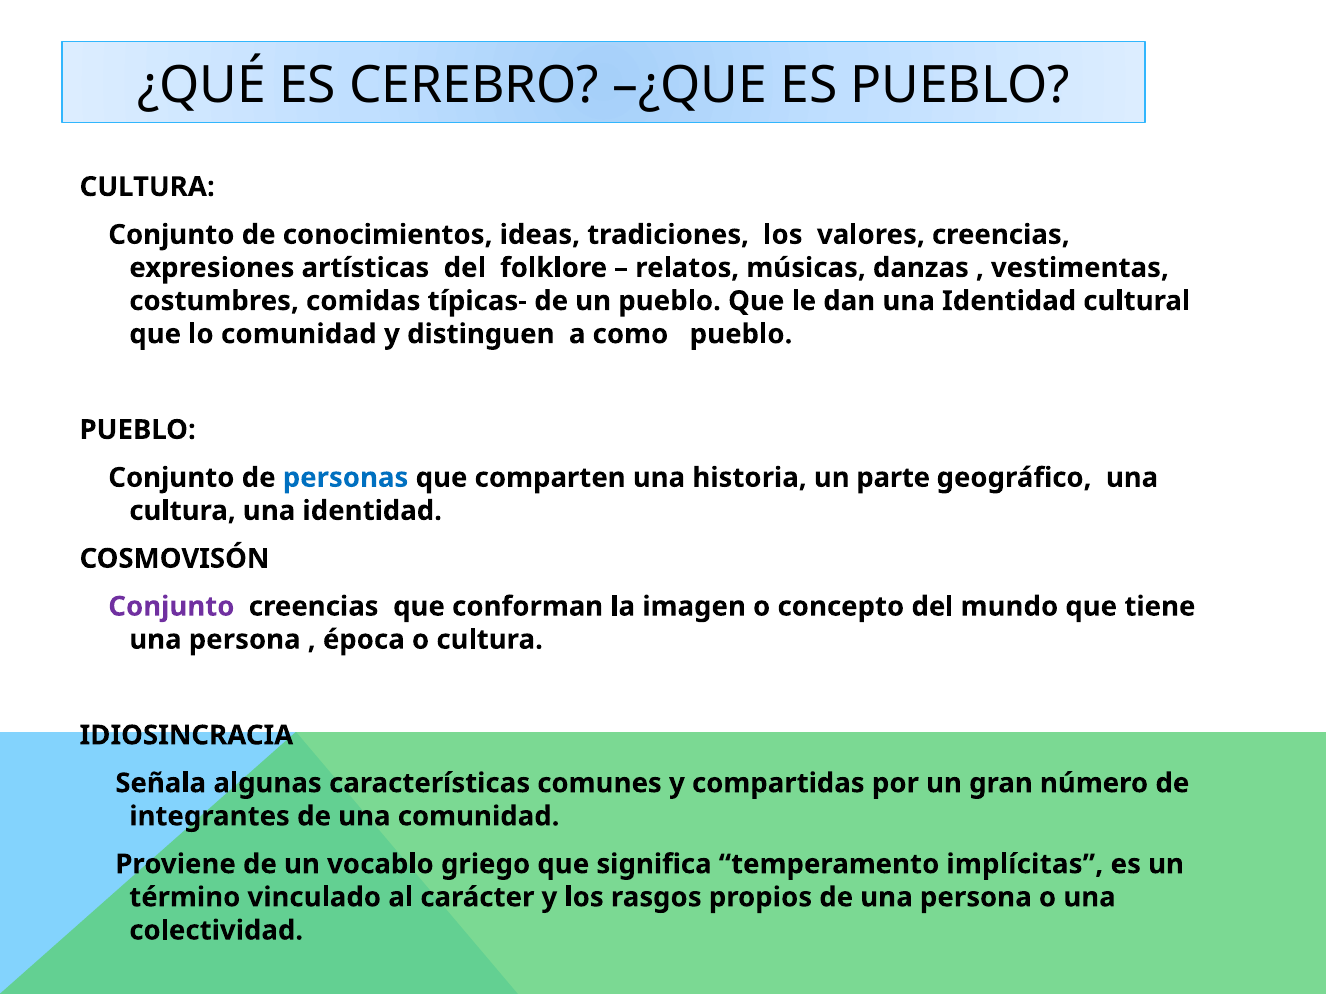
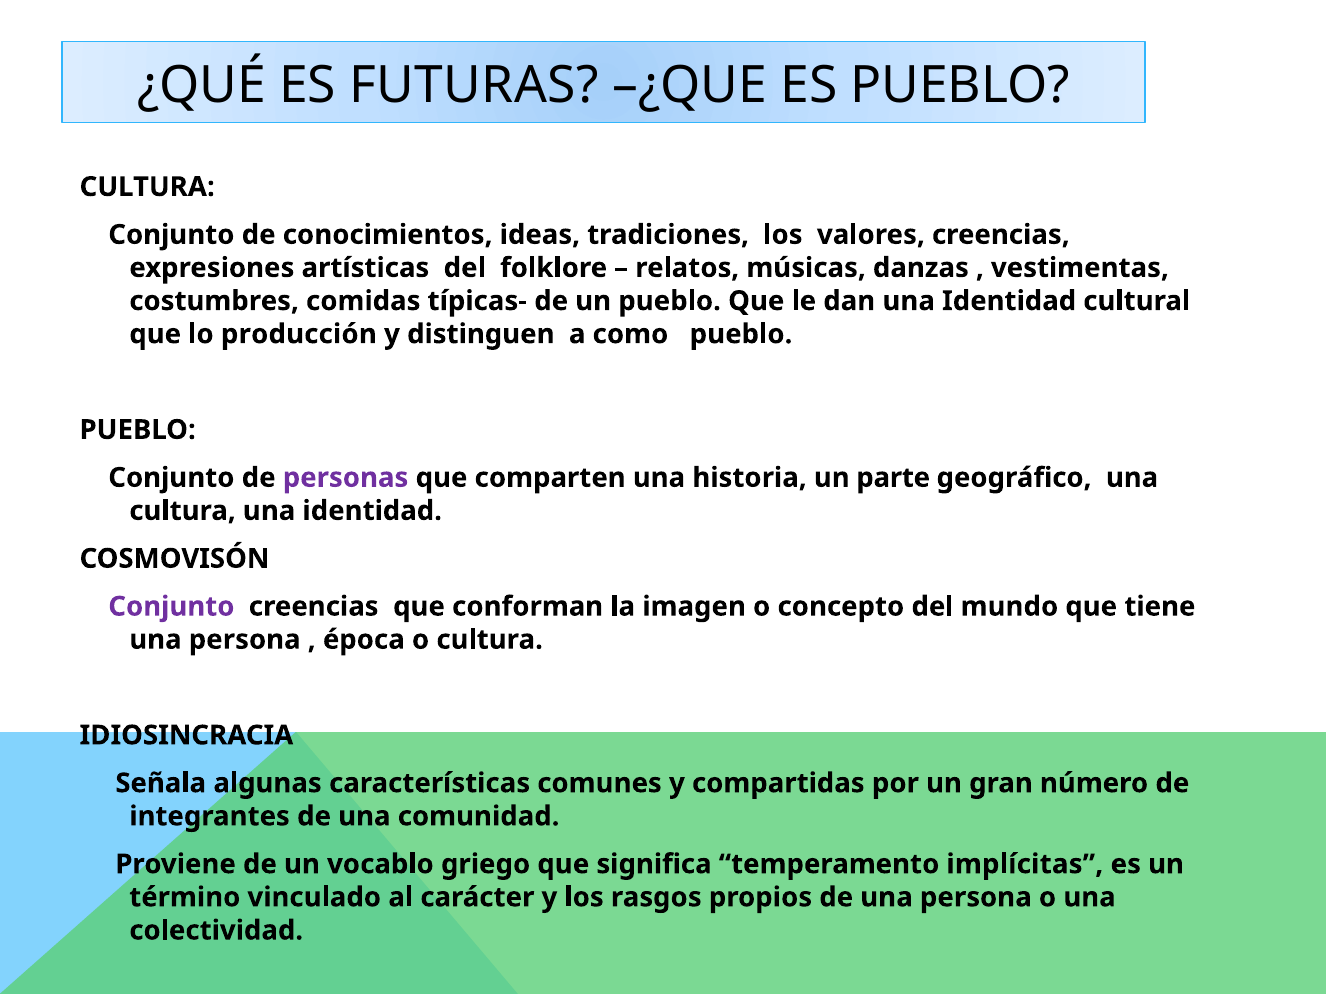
CEREBRO: CEREBRO -> FUTURAS
lo comunidad: comunidad -> producción
personas colour: blue -> purple
